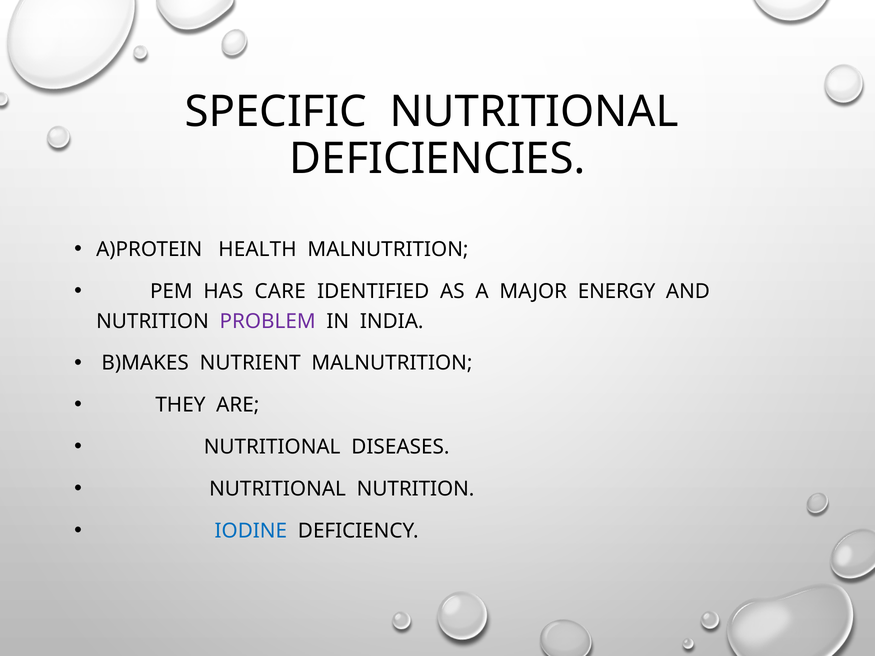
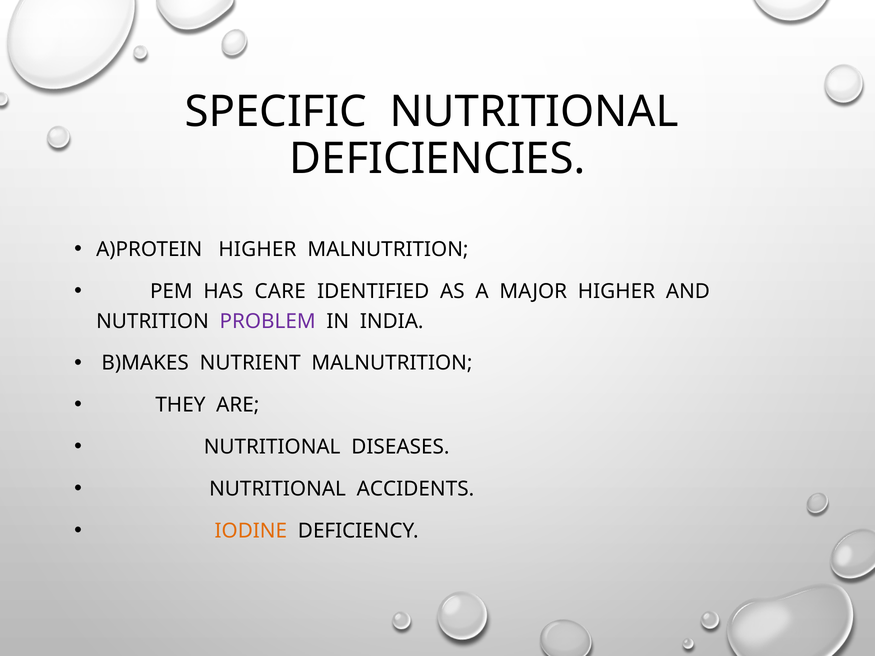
A)PROTEIN HEALTH: HEALTH -> HIGHER
MAJOR ENERGY: ENERGY -> HIGHER
NUTRITIONAL NUTRITION: NUTRITION -> ACCIDENTS
IODINE colour: blue -> orange
